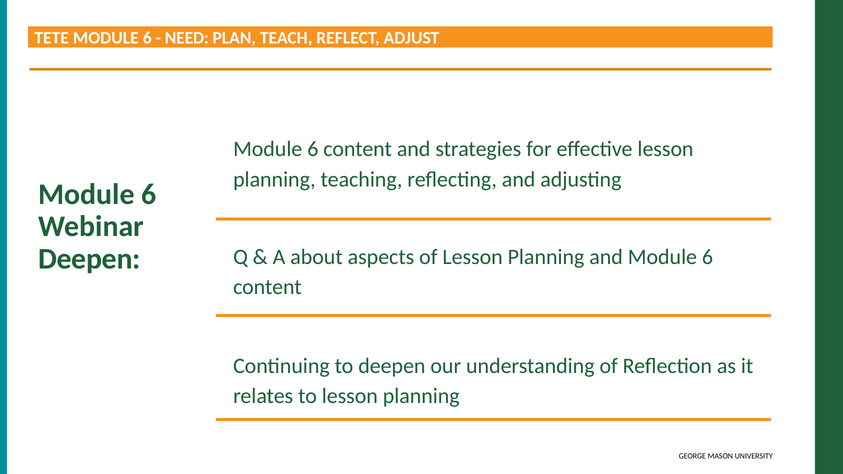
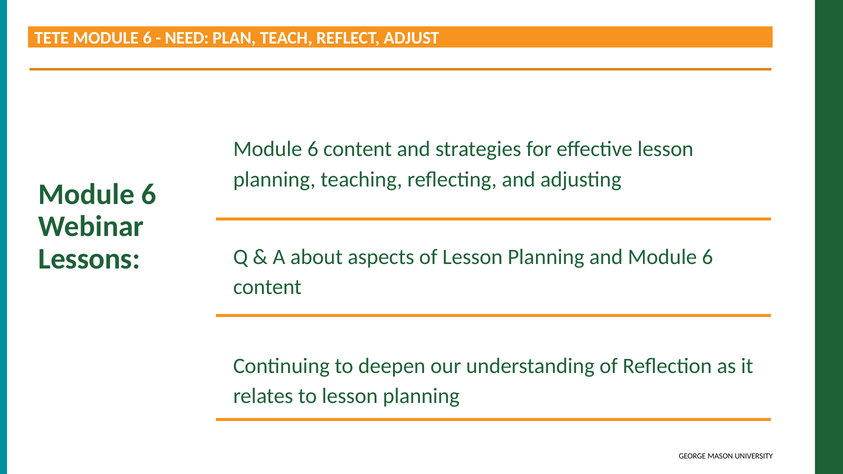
Deepen at (89, 259): Deepen -> Lessons
